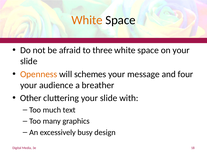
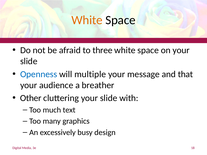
Openness colour: orange -> blue
schemes: schemes -> multiple
four: four -> that
